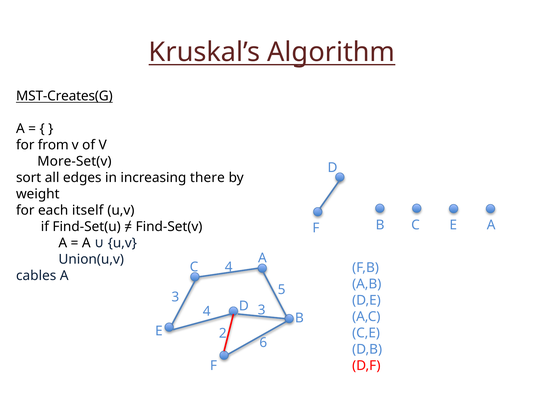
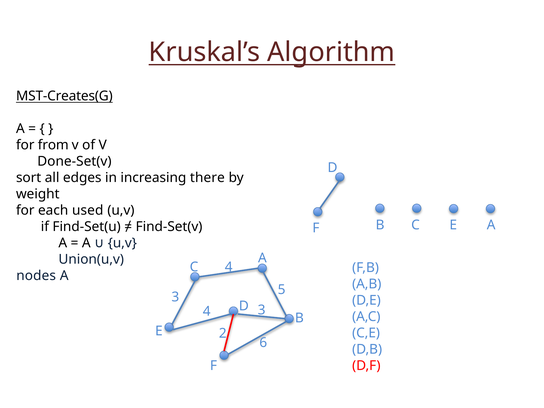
More-Set(v: More-Set(v -> Done-Set(v
itself: itself -> used
cables: cables -> nodes
